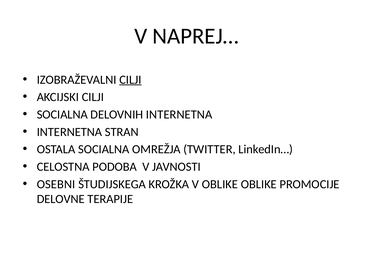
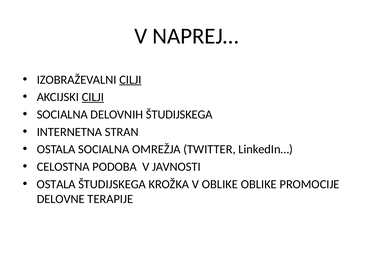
CILJI at (93, 97) underline: none -> present
DELOVNIH INTERNETNA: INTERNETNA -> ŠTUDIJSKEGA
OSEBNI at (56, 184): OSEBNI -> OSTALA
